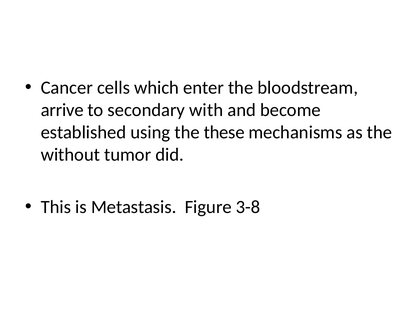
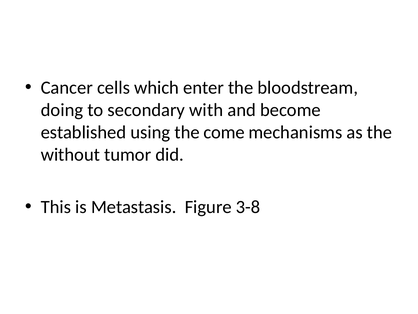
arrive: arrive -> doing
these: these -> come
